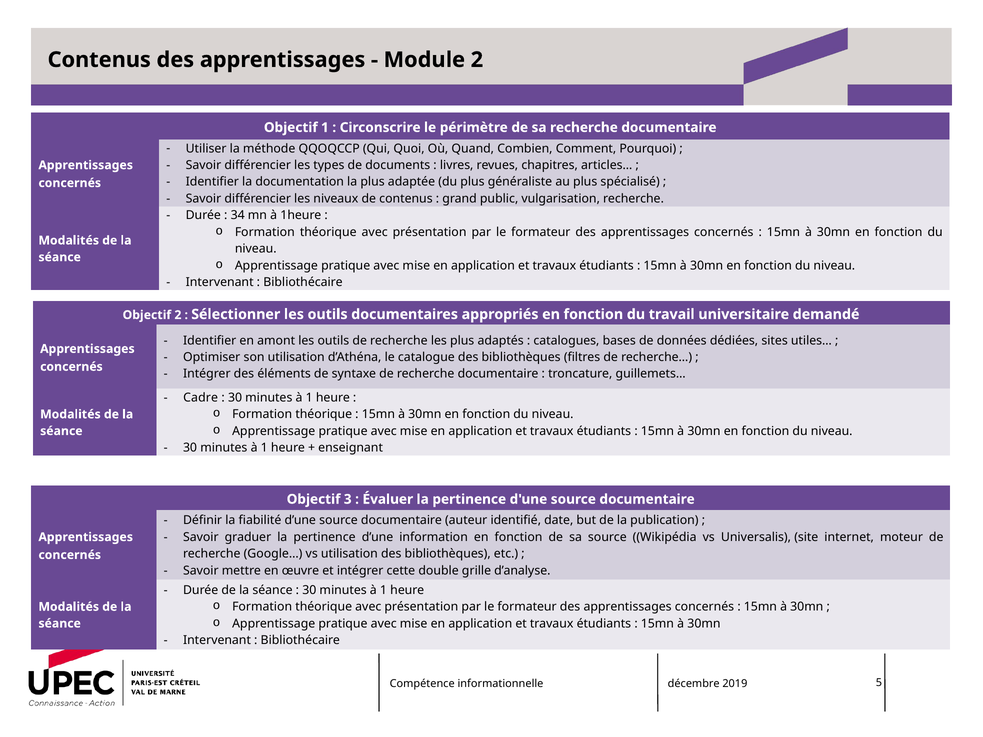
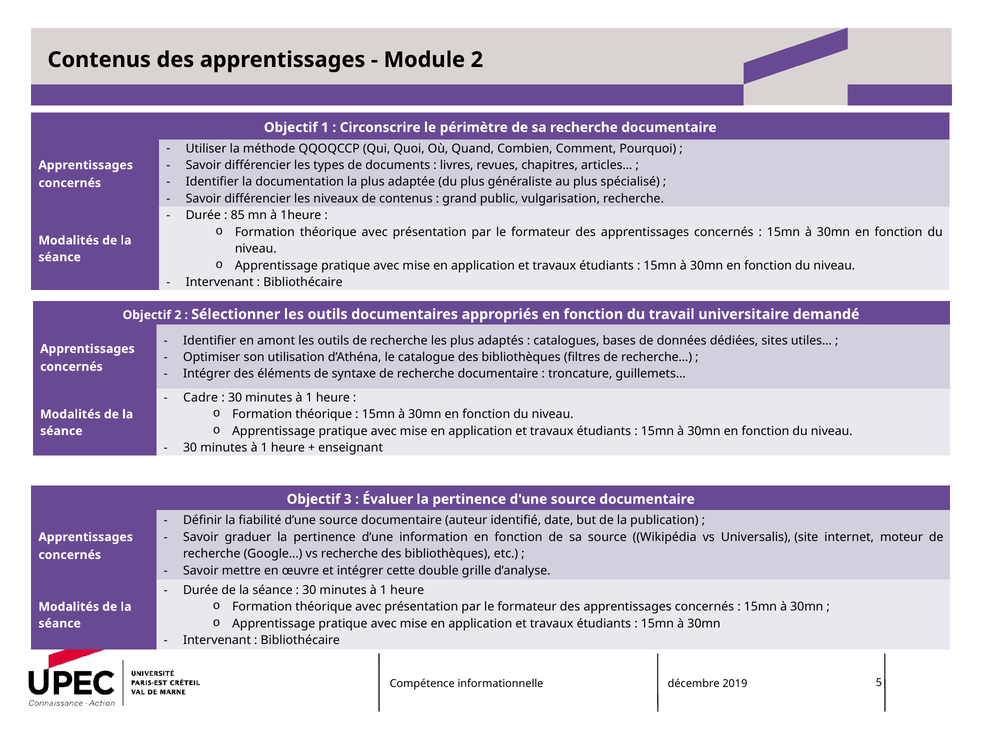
34: 34 -> 85
vs utilisation: utilisation -> recherche
